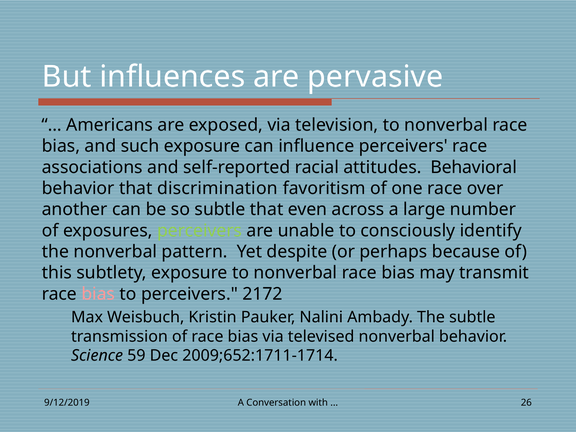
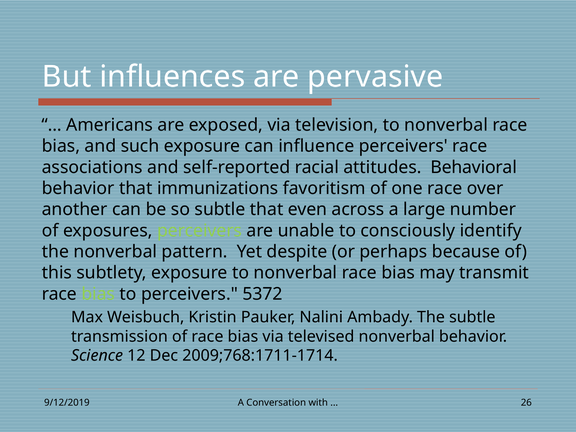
discrimination: discrimination -> immunizations
bias at (98, 294) colour: pink -> light green
2172: 2172 -> 5372
59: 59 -> 12
2009;652:1711-1714: 2009;652:1711-1714 -> 2009;768:1711-1714
